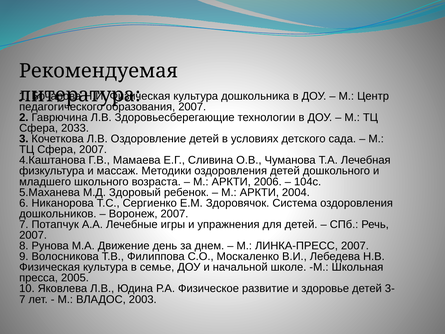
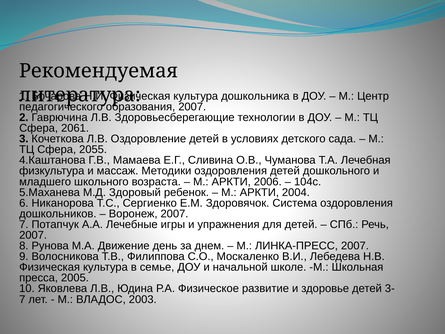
2033: 2033 -> 2061
Сфера 2007: 2007 -> 2055
